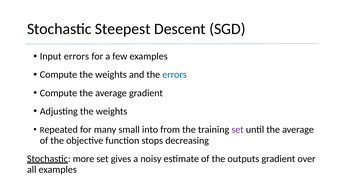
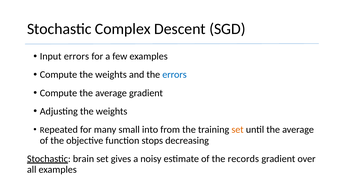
Steepest: Steepest -> Complex
set at (238, 130) colour: purple -> orange
more: more -> brain
outputs: outputs -> records
